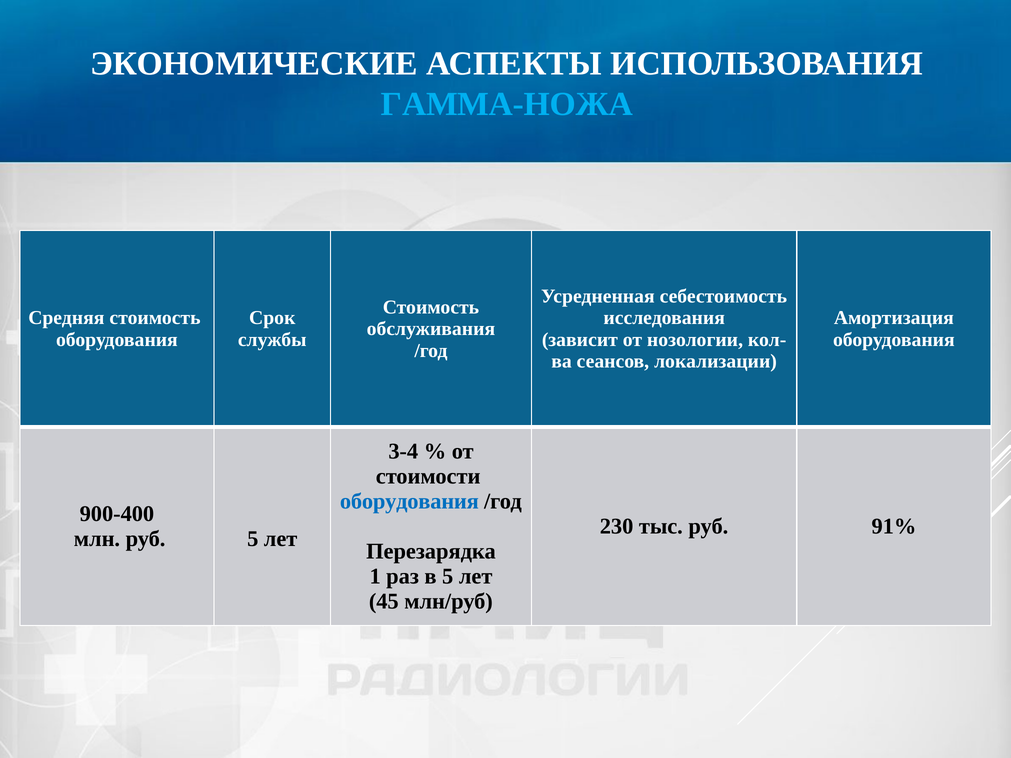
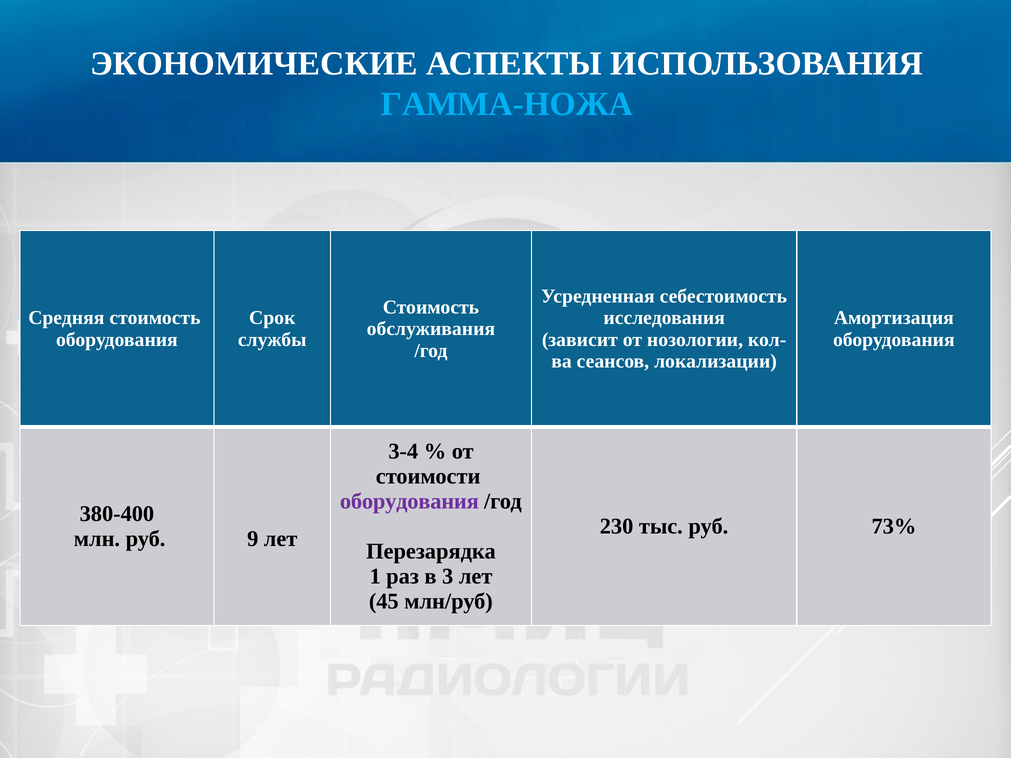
оборудования at (409, 502) colour: blue -> purple
900-400: 900-400 -> 380-400
91%: 91% -> 73%
руб 5: 5 -> 9
в 5: 5 -> 3
